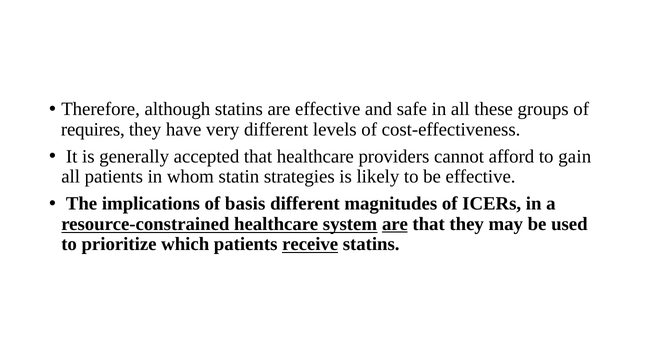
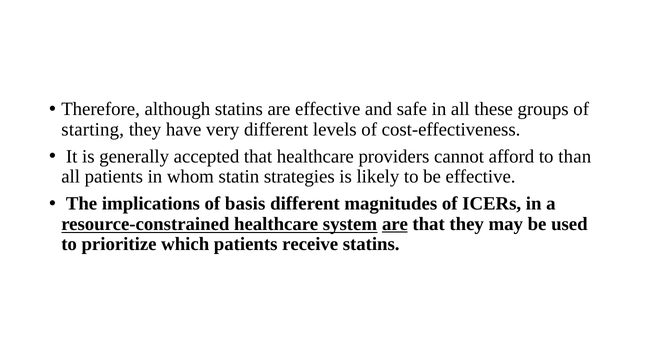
requires: requires -> starting
gain: gain -> than
receive underline: present -> none
